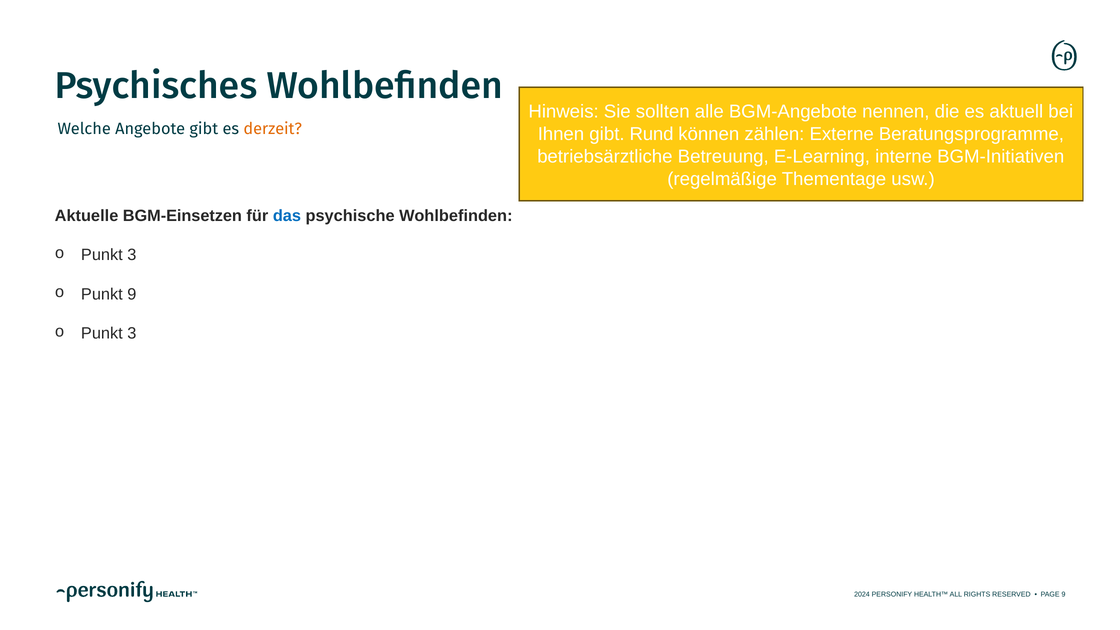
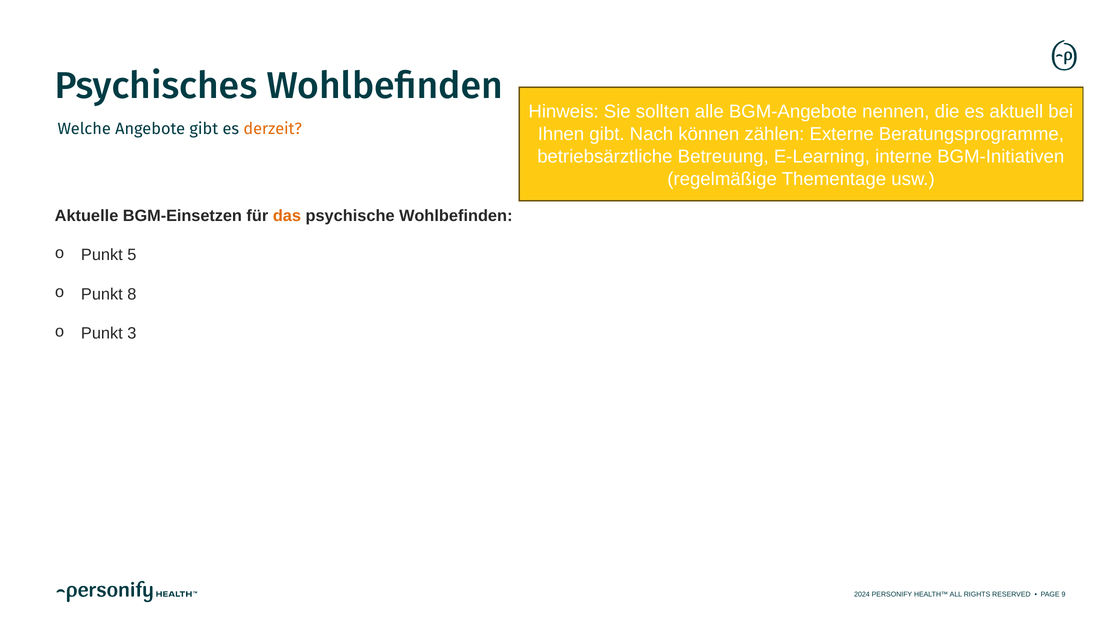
Rund: Rund -> Nach
das colour: blue -> orange
3 at (132, 255): 3 -> 5
Punkt 9: 9 -> 8
